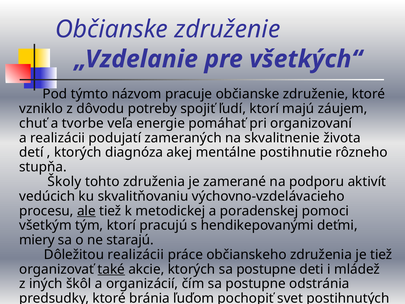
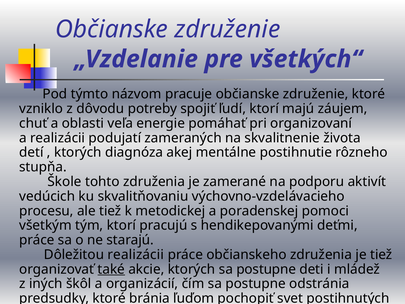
tvorbe: tvorbe -> oblasti
Školy: Školy -> Škole
ale underline: present -> none
miery at (37, 240): miery -> práce
